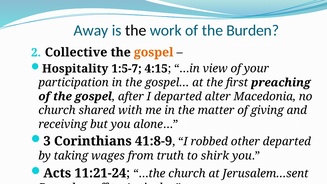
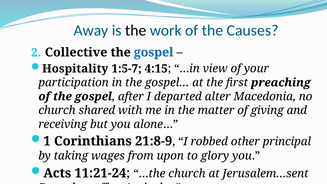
Burden: Burden -> Causes
gospel at (154, 52) colour: orange -> blue
3: 3 -> 1
41:8-9: 41:8-9 -> 21:8-9
other departed: departed -> principal
truth: truth -> upon
shirk: shirk -> glory
